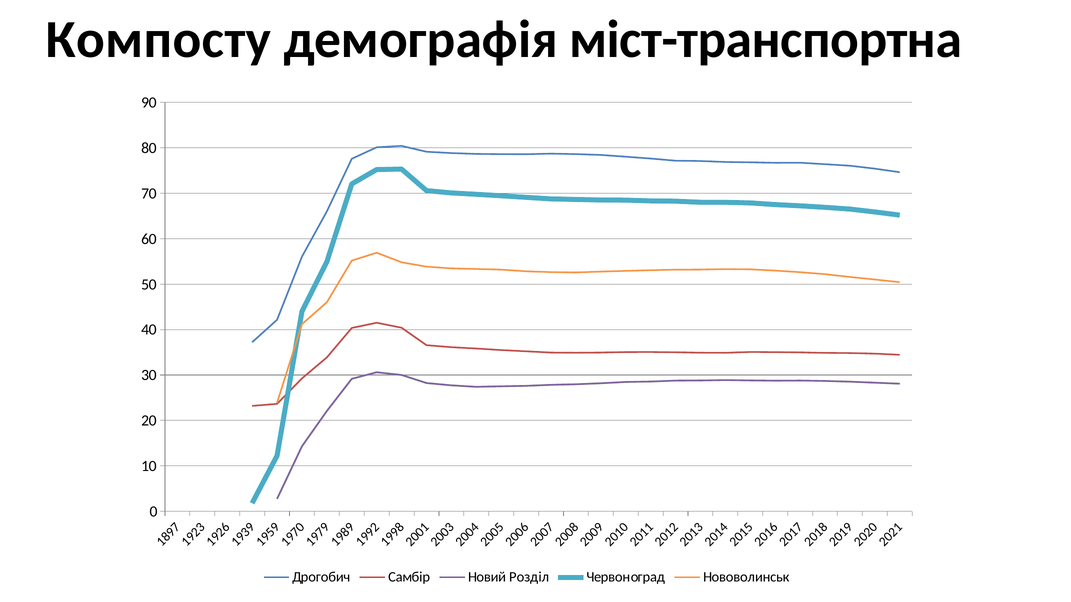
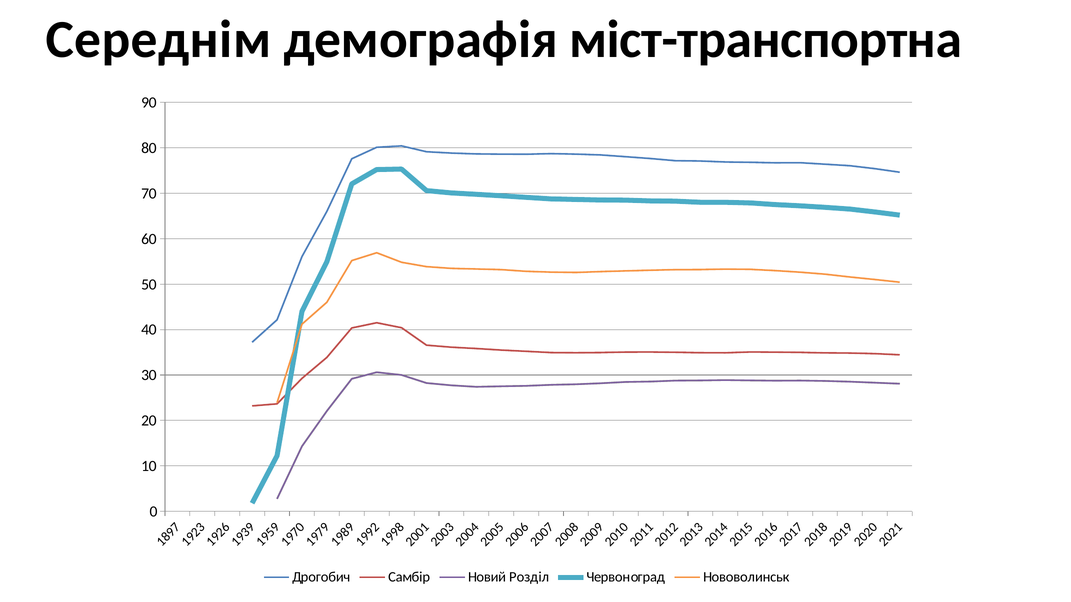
Компосту: Компосту -> Середнім
